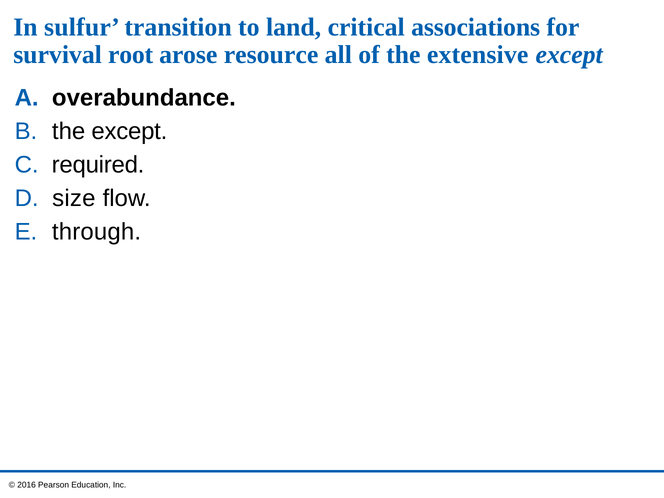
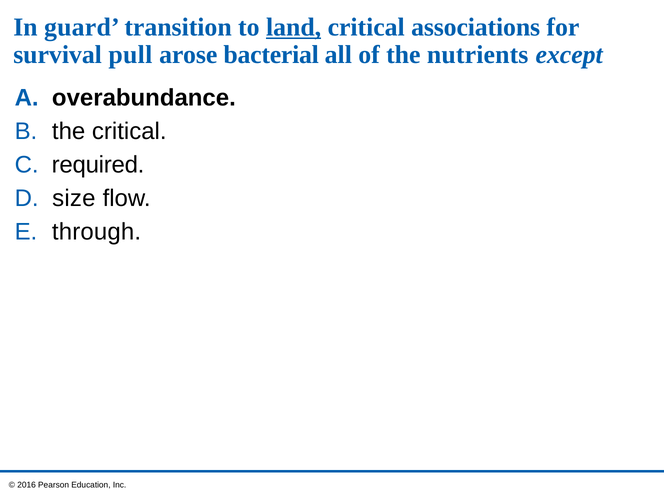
sulfur: sulfur -> guard
land underline: none -> present
root: root -> pull
resource: resource -> bacterial
extensive: extensive -> nutrients
the except: except -> critical
